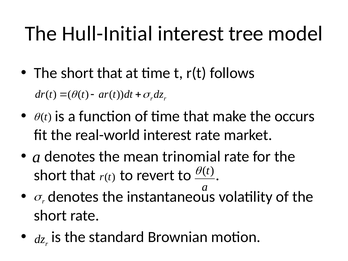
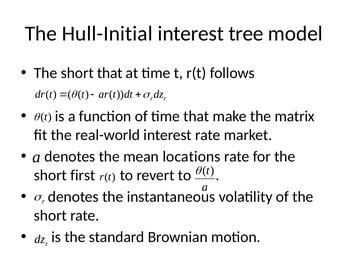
occurs: occurs -> matrix
trinomial: trinomial -> locations
that at (83, 175): that -> first
